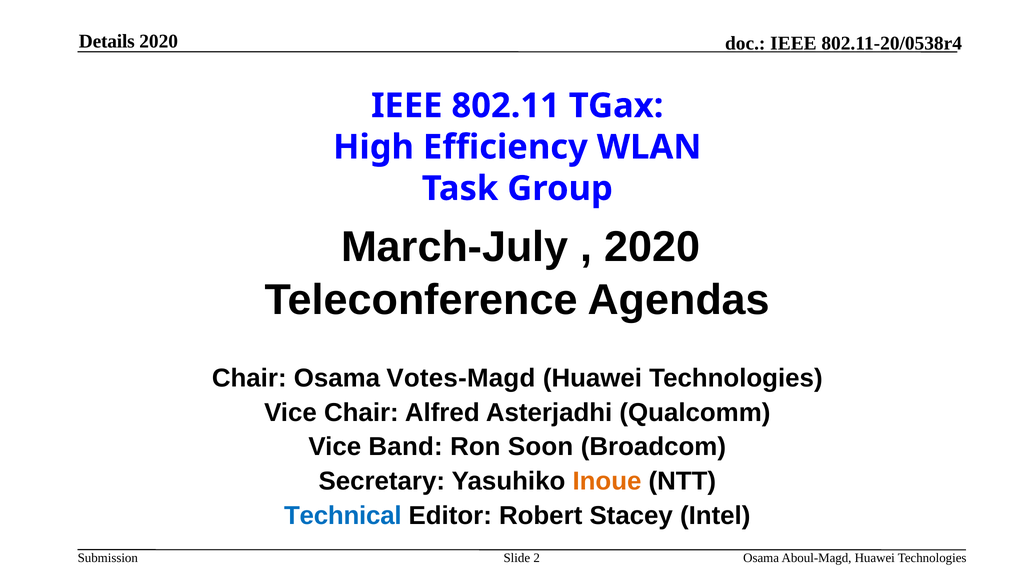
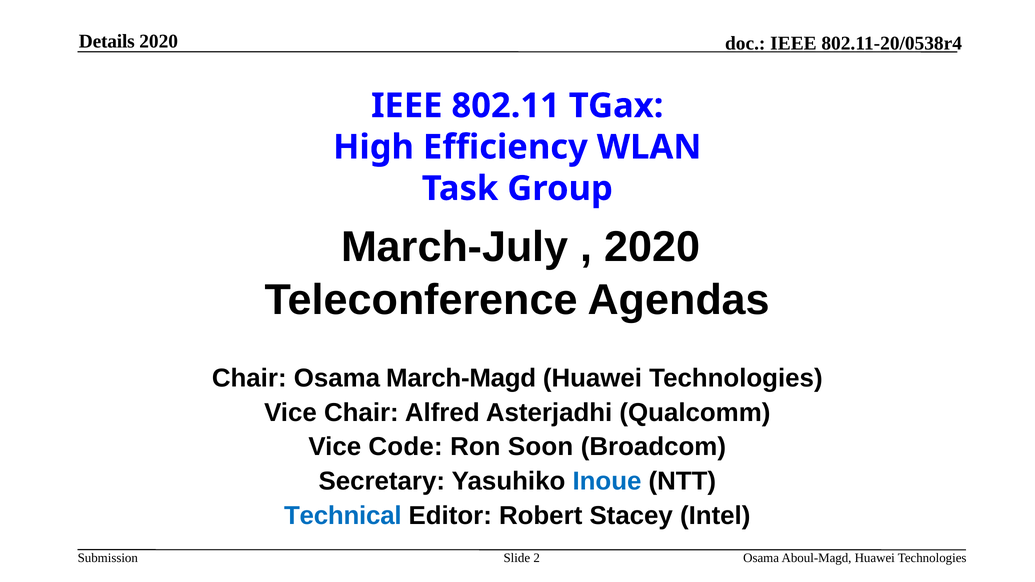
Votes-Magd: Votes-Magd -> March-Magd
Band: Band -> Code
Inoue colour: orange -> blue
